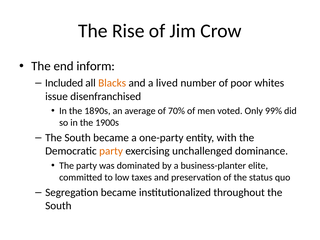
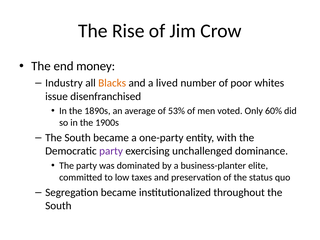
inform: inform -> money
Included: Included -> Industry
70%: 70% -> 53%
99%: 99% -> 60%
party at (111, 151) colour: orange -> purple
